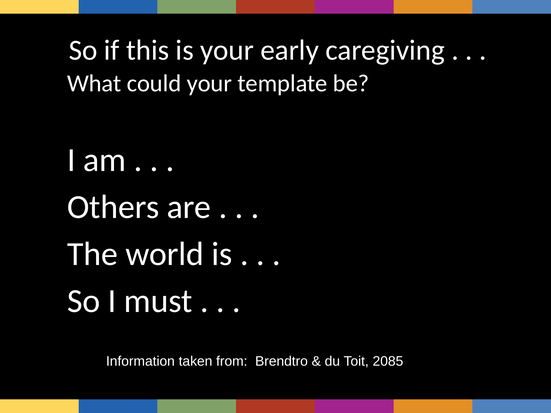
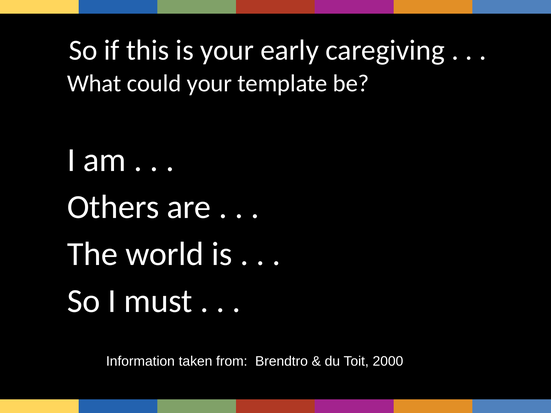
2085: 2085 -> 2000
